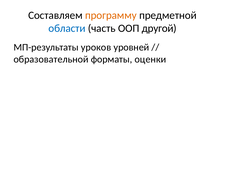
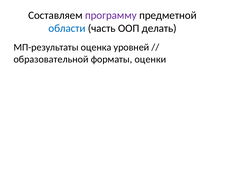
программу colour: orange -> purple
другой: другой -> делать
уроков: уроков -> оценка
